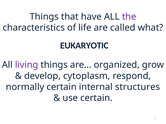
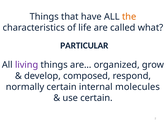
the colour: purple -> orange
EUKARYOTIC: EUKARYOTIC -> PARTICULAR
cytoplasm: cytoplasm -> composed
structures: structures -> molecules
